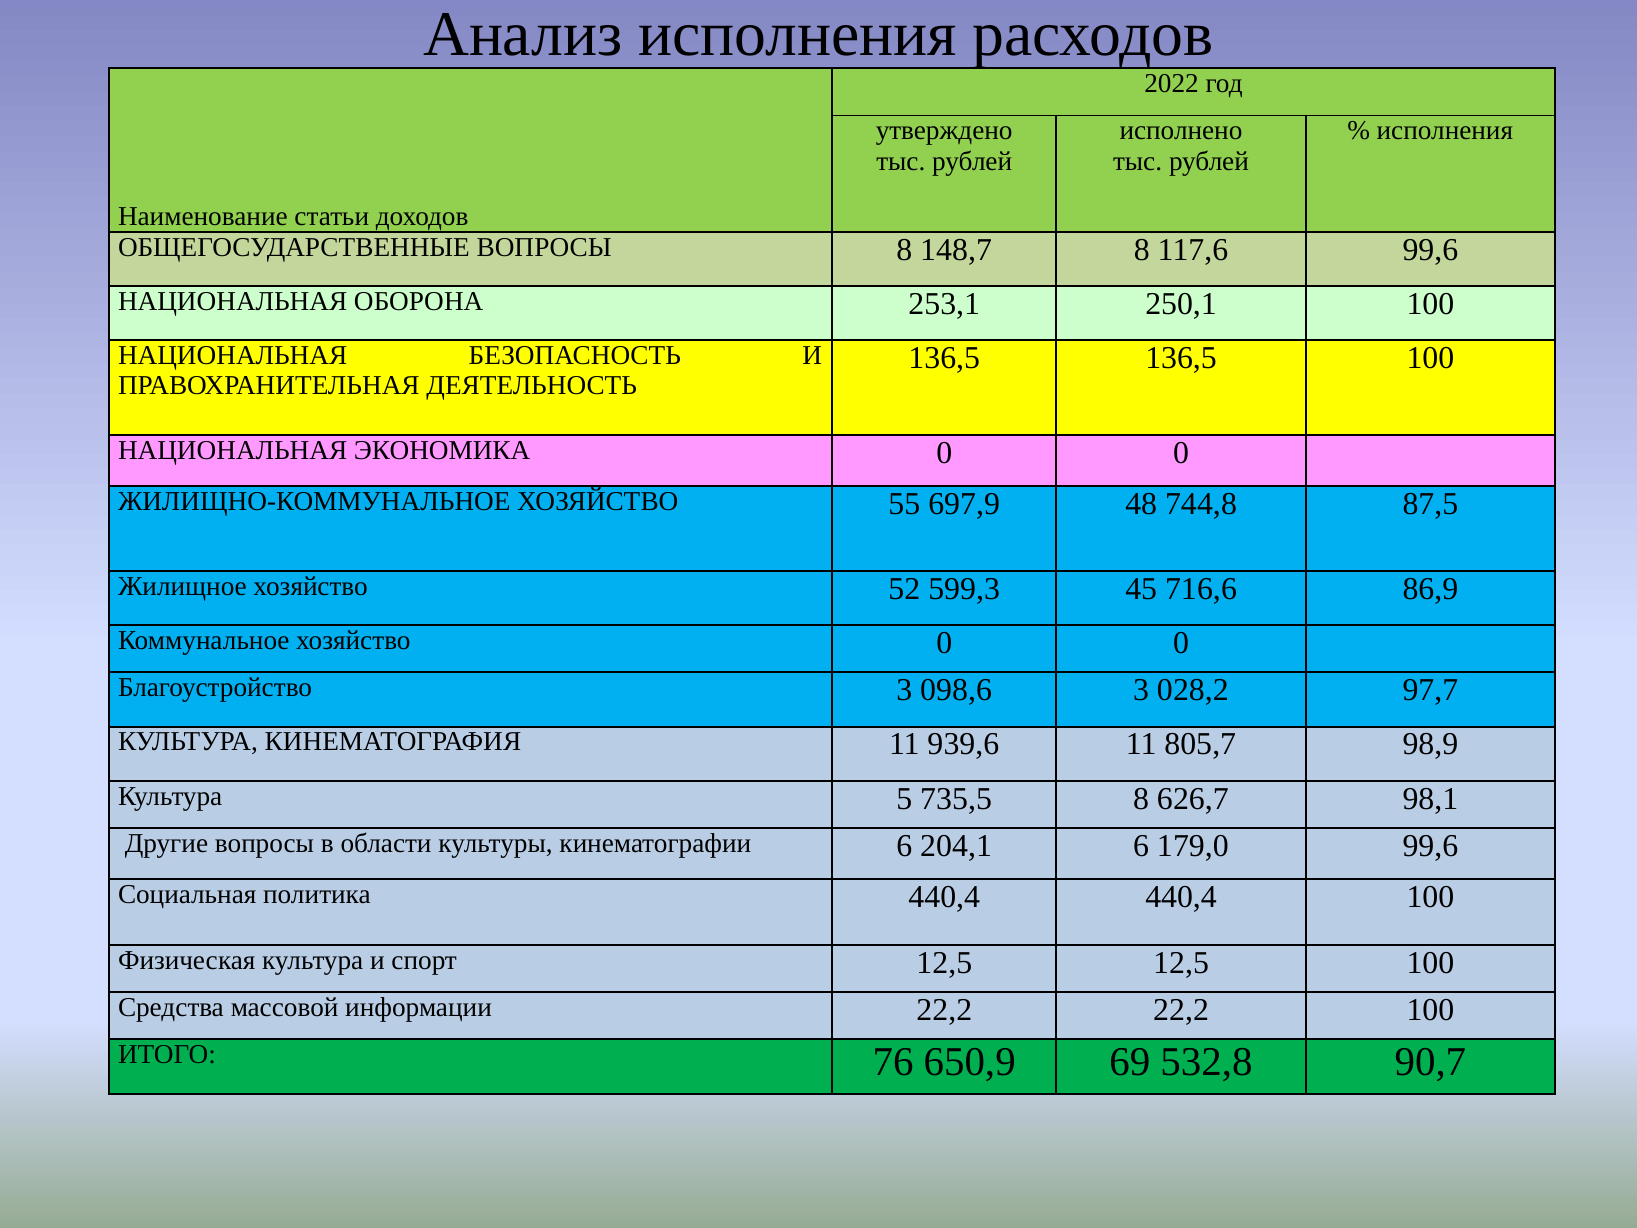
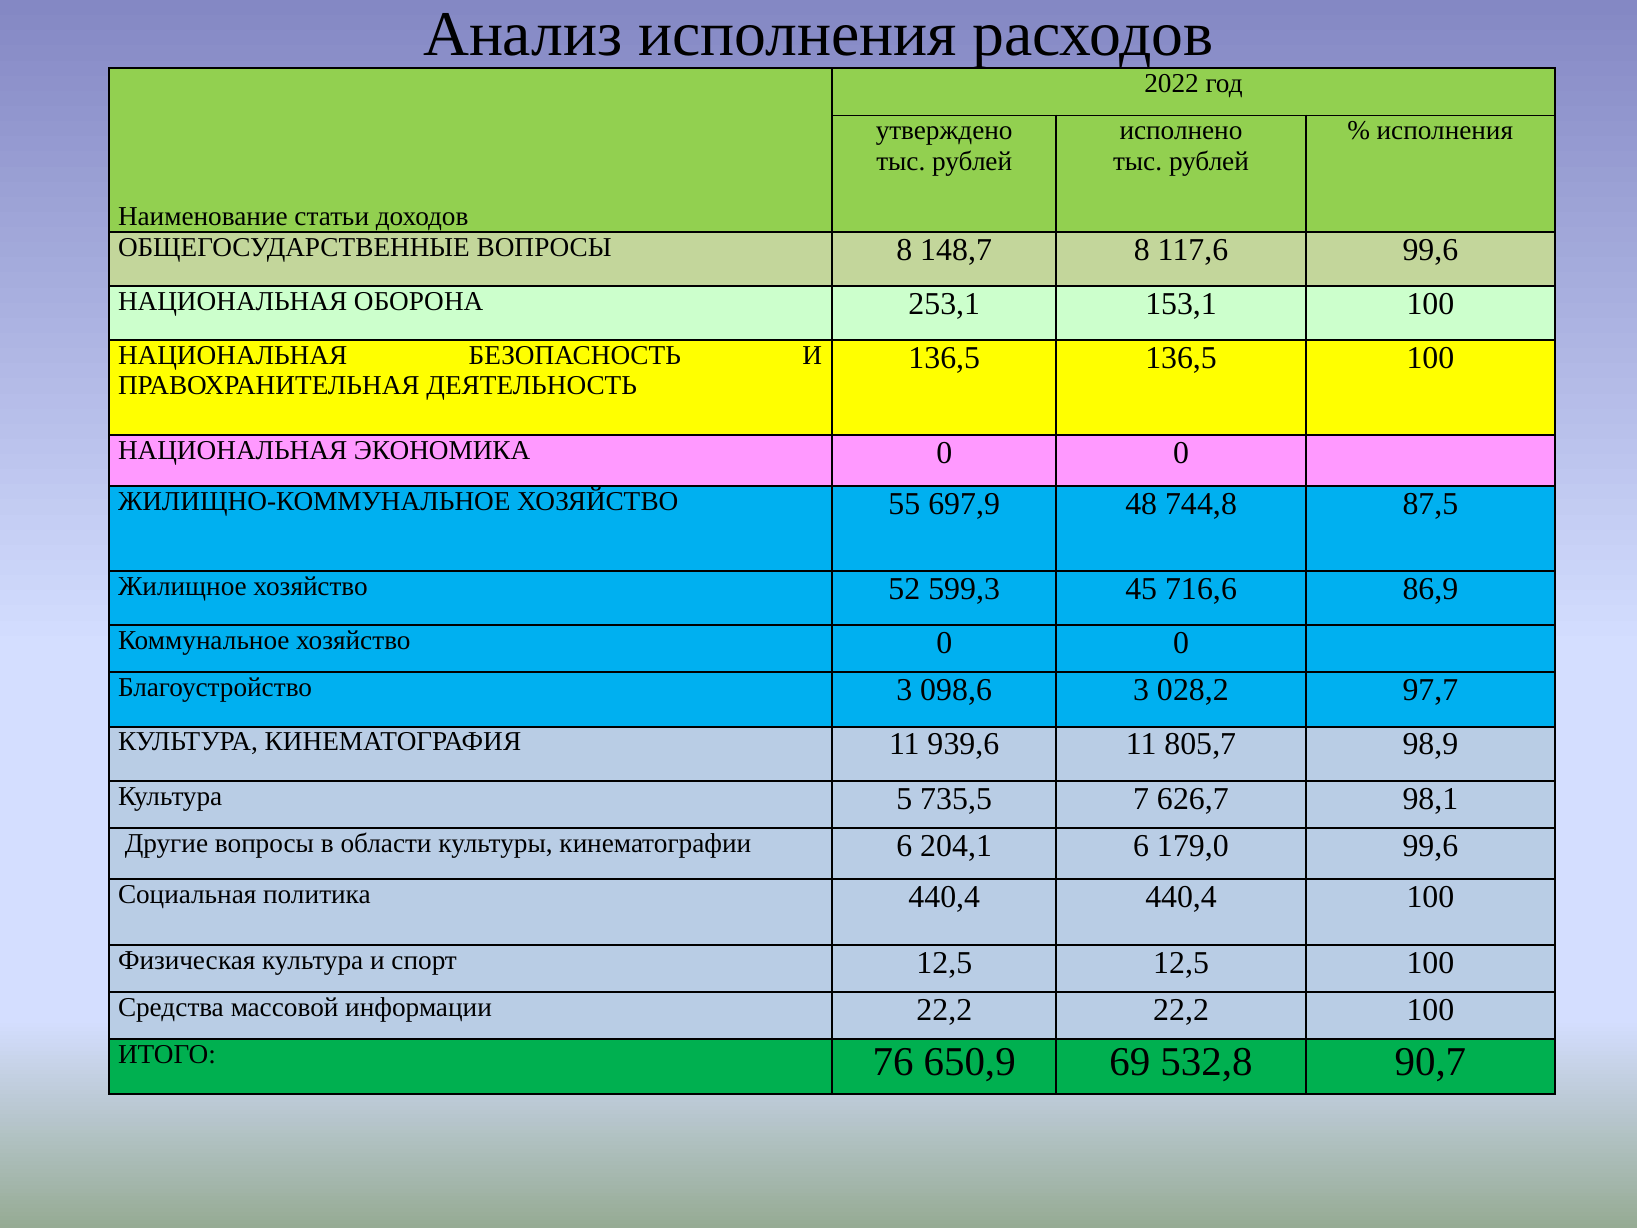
250,1: 250,1 -> 153,1
735,5 8: 8 -> 7
